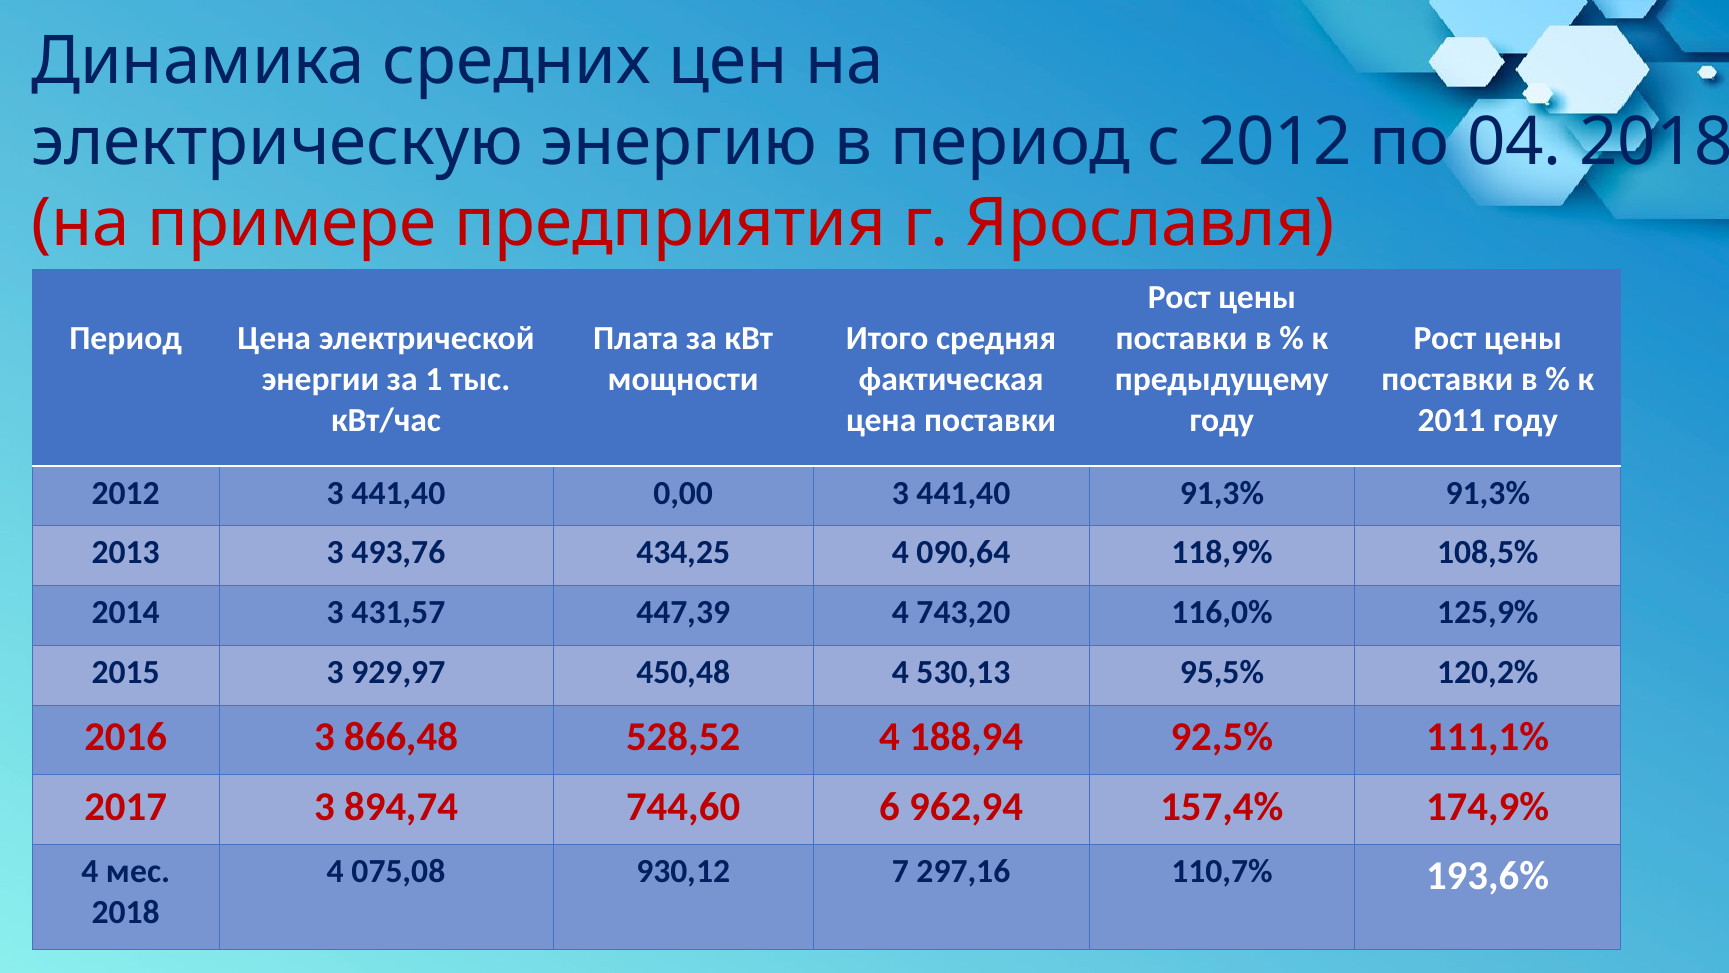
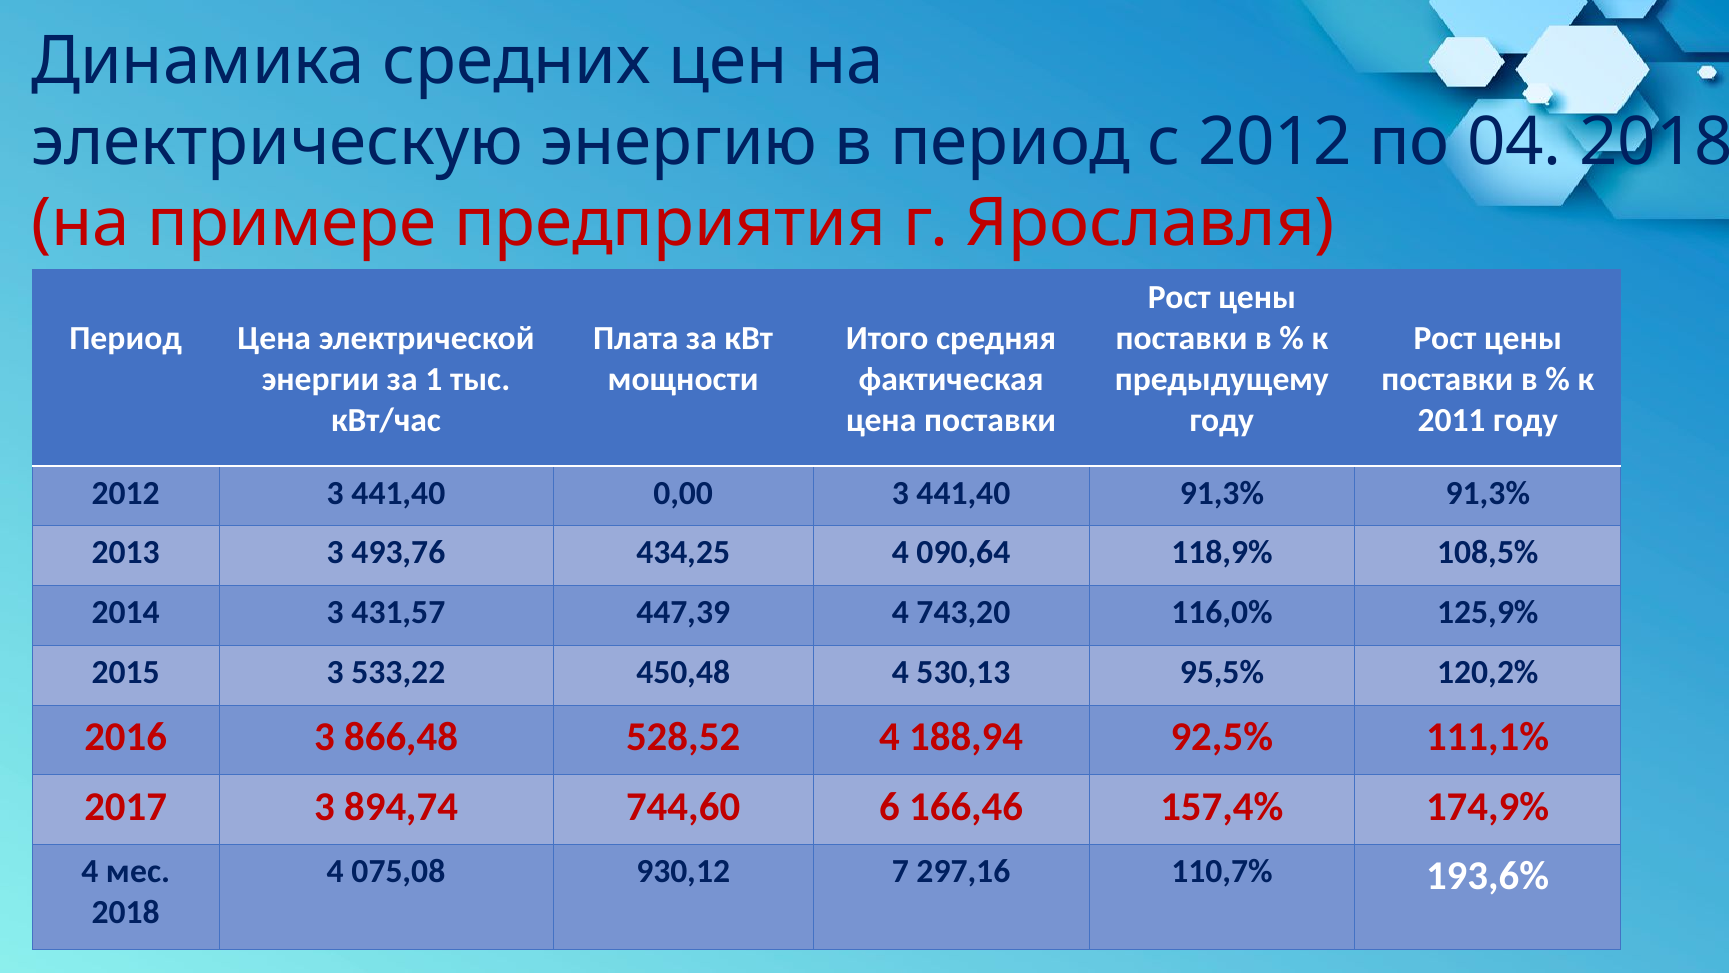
929,97: 929,97 -> 533,22
962,94: 962,94 -> 166,46
